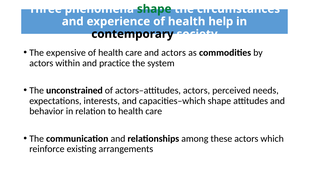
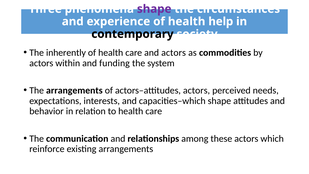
shape at (154, 9) colour: green -> purple
expensive: expensive -> inherently
practice: practice -> funding
The unconstrained: unconstrained -> arrangements
